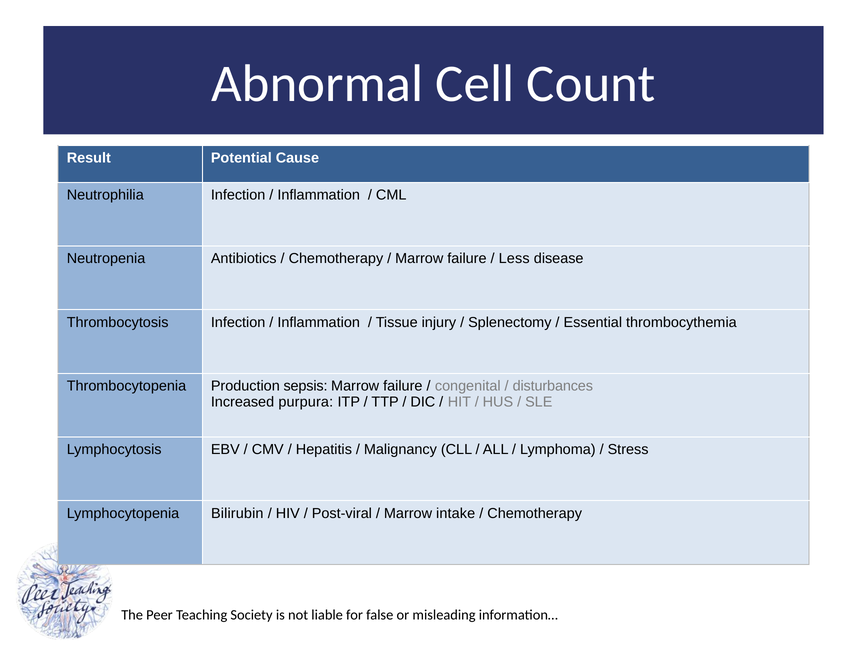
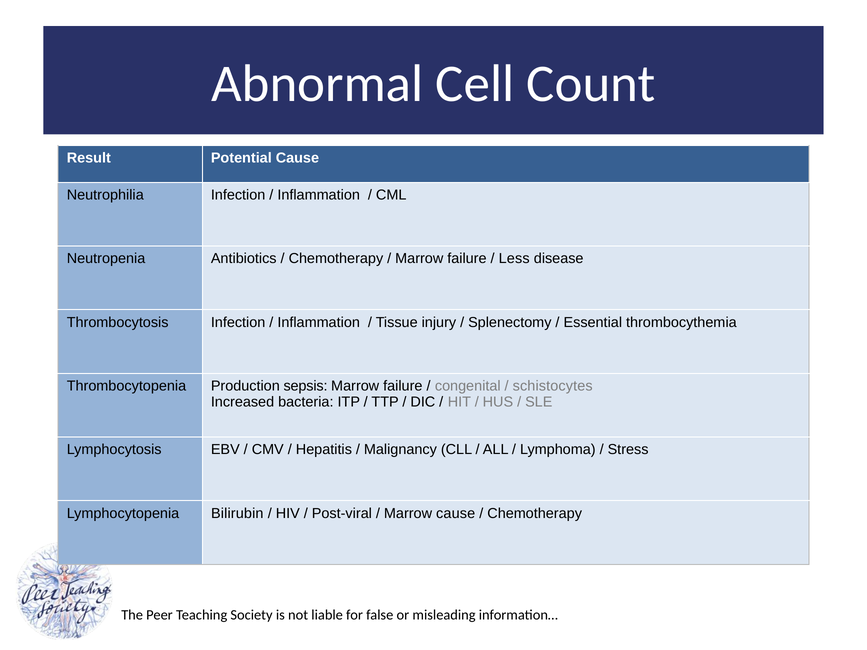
disturbances: disturbances -> schistocytes
purpura: purpura -> bacteria
Marrow intake: intake -> cause
